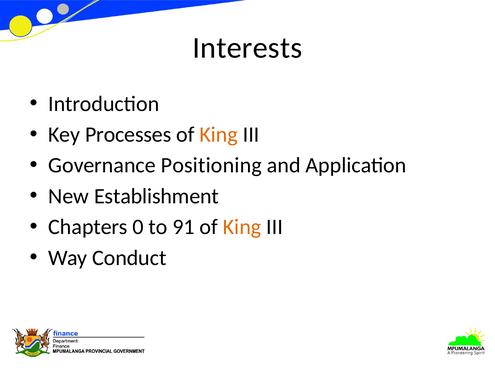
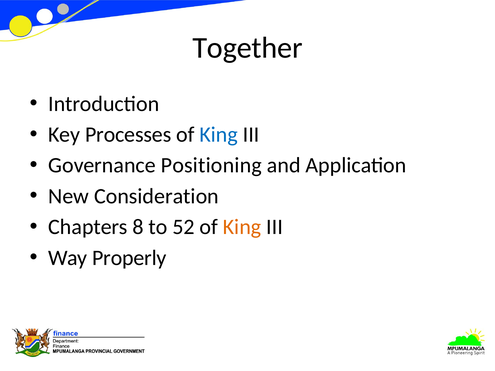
Interests: Interests -> Together
King at (219, 135) colour: orange -> blue
Establishment: Establishment -> Consideration
0: 0 -> 8
91: 91 -> 52
Conduct: Conduct -> Properly
